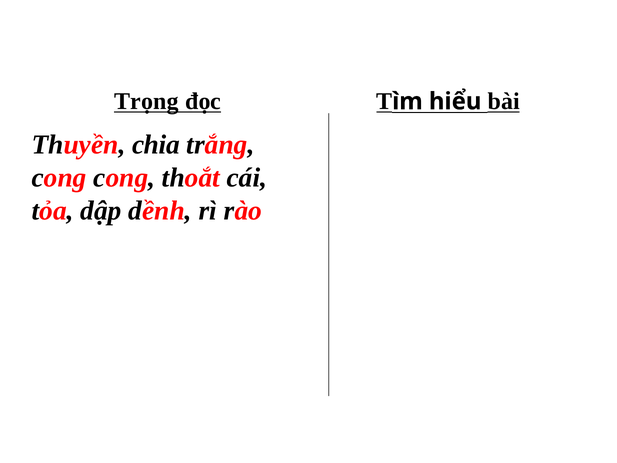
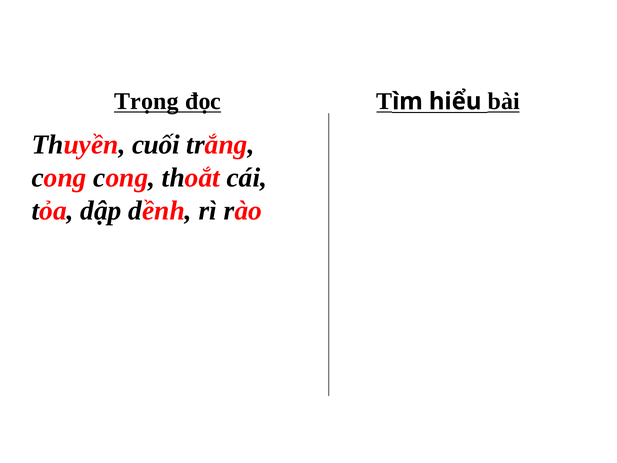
chia: chia -> cuối
